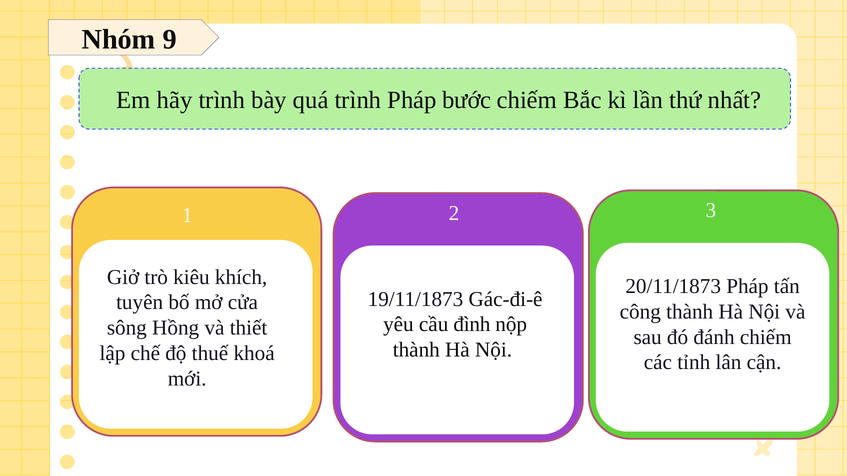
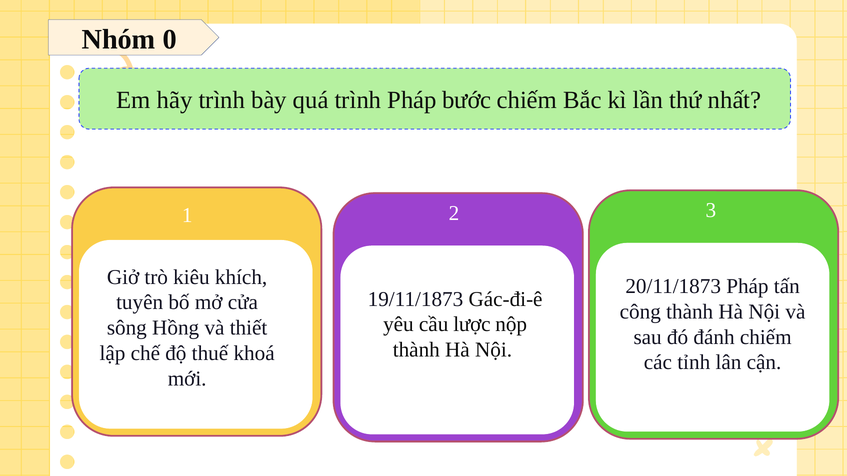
9: 9 -> 0
đình: đình -> lược
